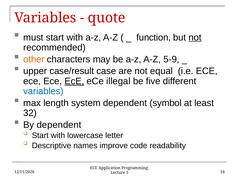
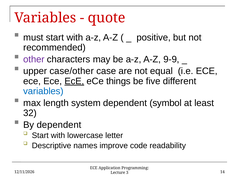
function: function -> positive
not at (195, 37) underline: present -> none
other colour: orange -> purple
5-9: 5-9 -> 9-9
case/result: case/result -> case/other
illegal: illegal -> things
